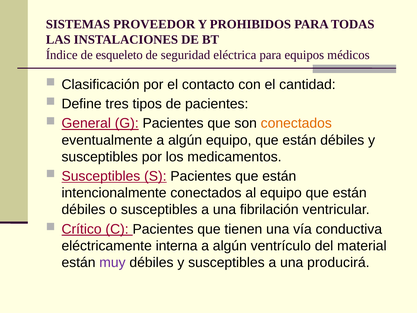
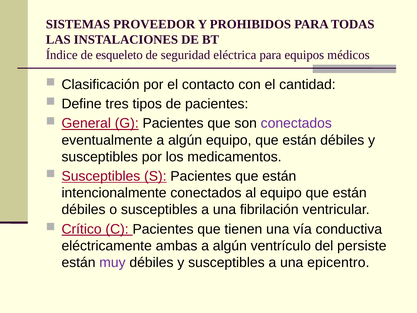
conectados at (296, 123) colour: orange -> purple
interna: interna -> ambas
material: material -> persiste
producirá: producirá -> epicentro
